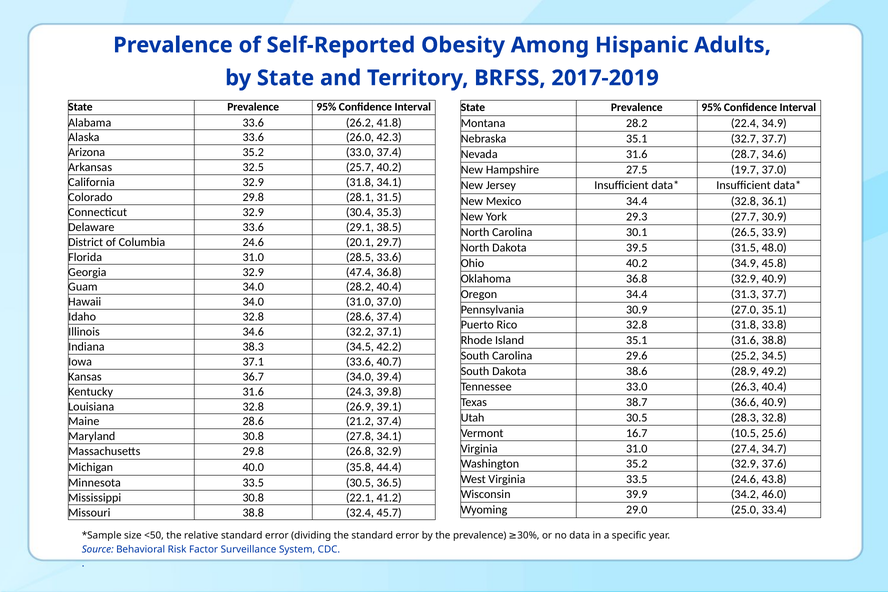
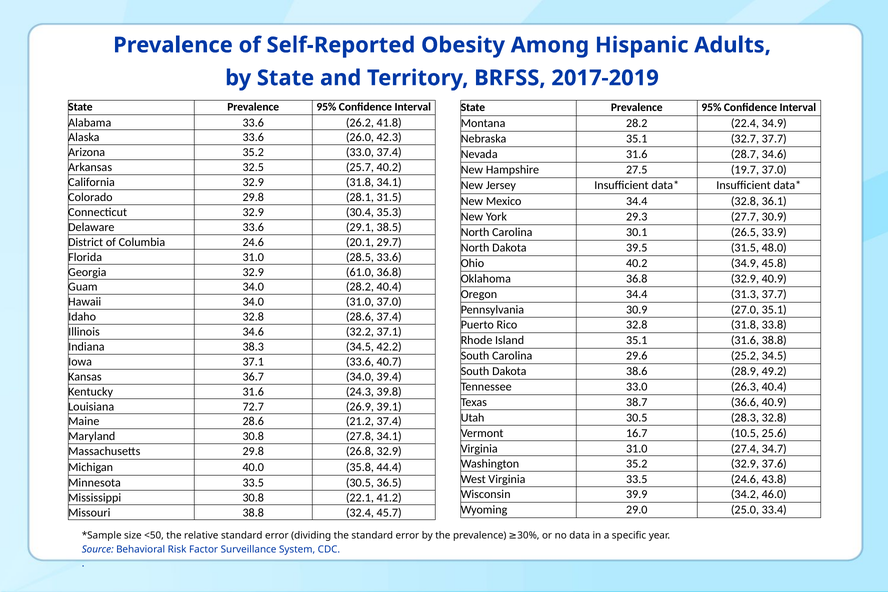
47.4: 47.4 -> 61.0
Louisiana 32.8: 32.8 -> 72.7
